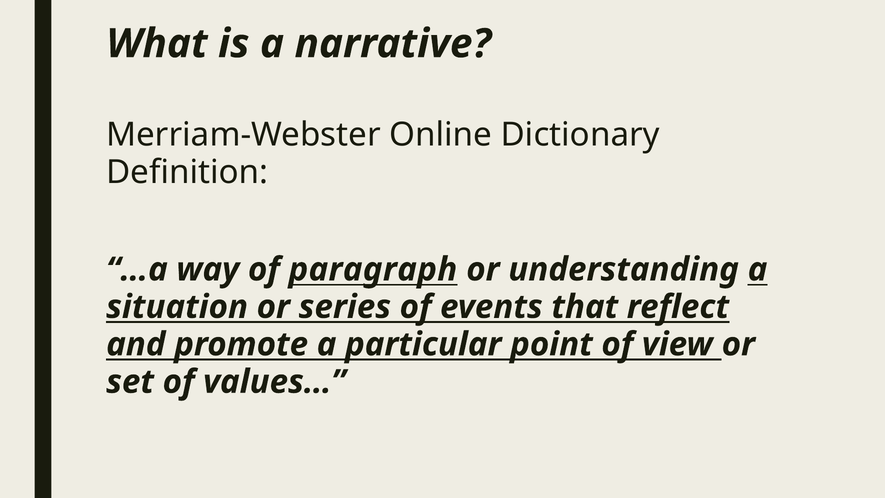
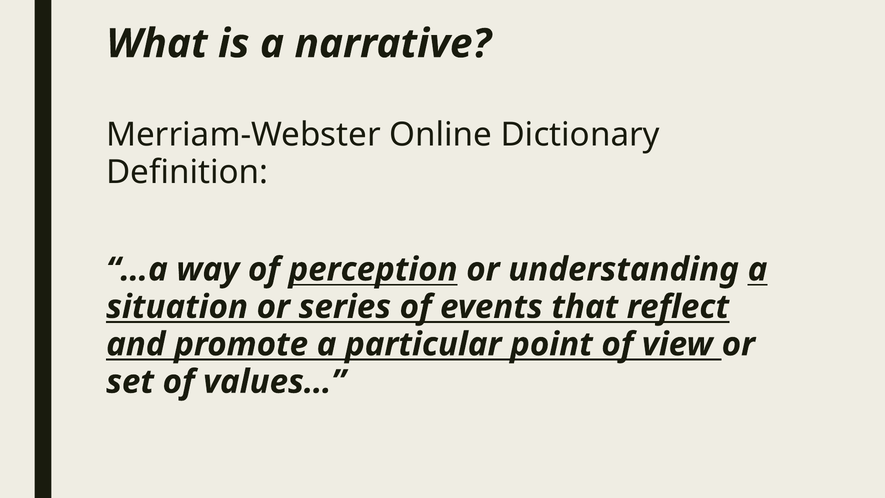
paragraph: paragraph -> perception
